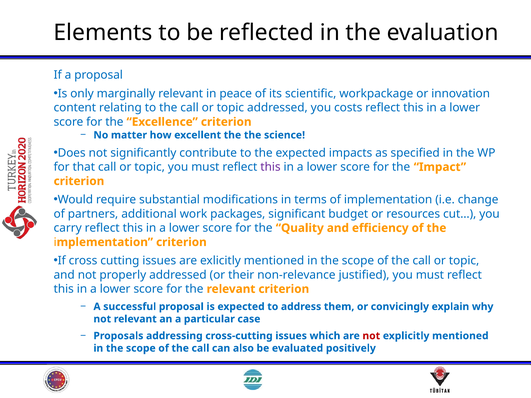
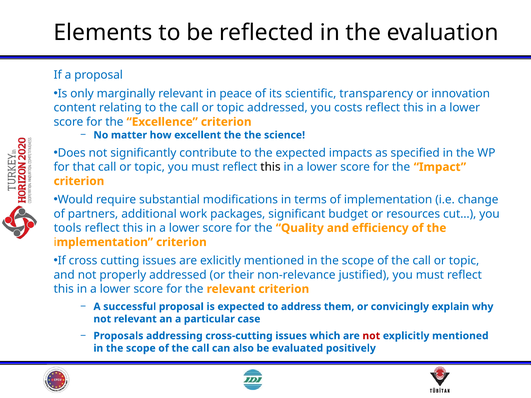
workpackage: workpackage -> transparency
this at (270, 167) colour: purple -> black
carry: carry -> tools
